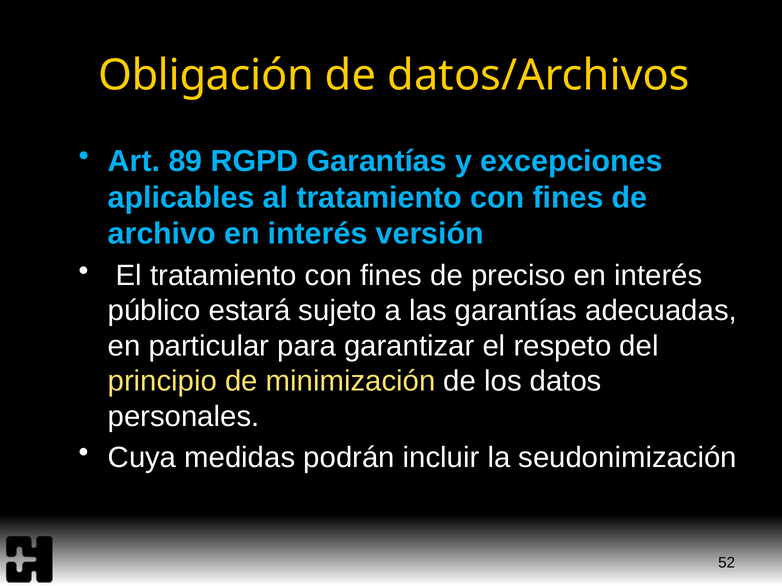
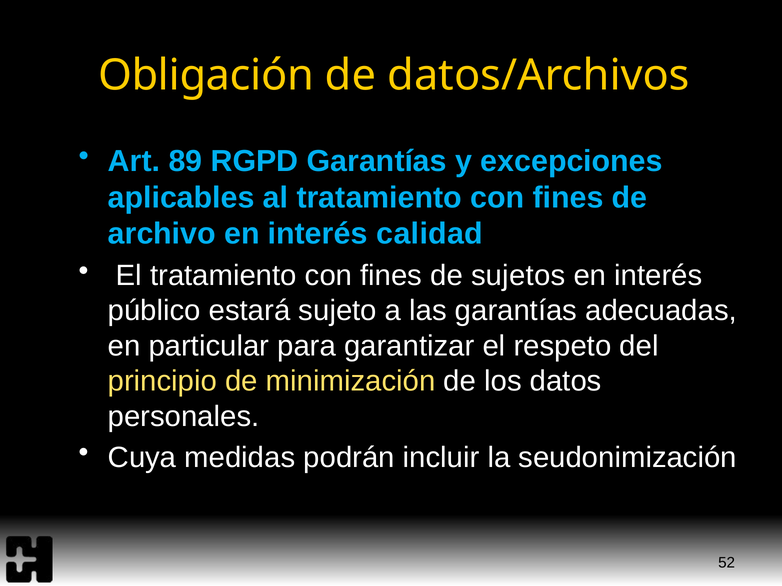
versión: versión -> calidad
preciso: preciso -> sujetos
